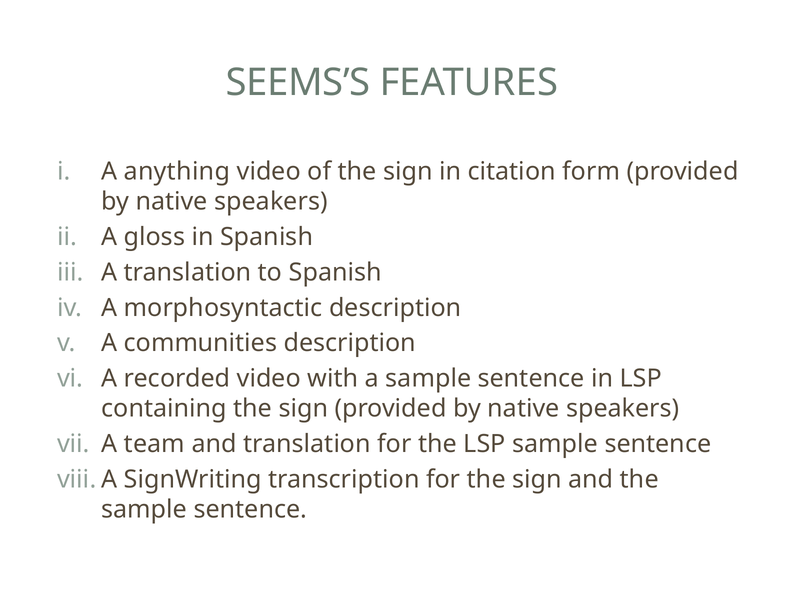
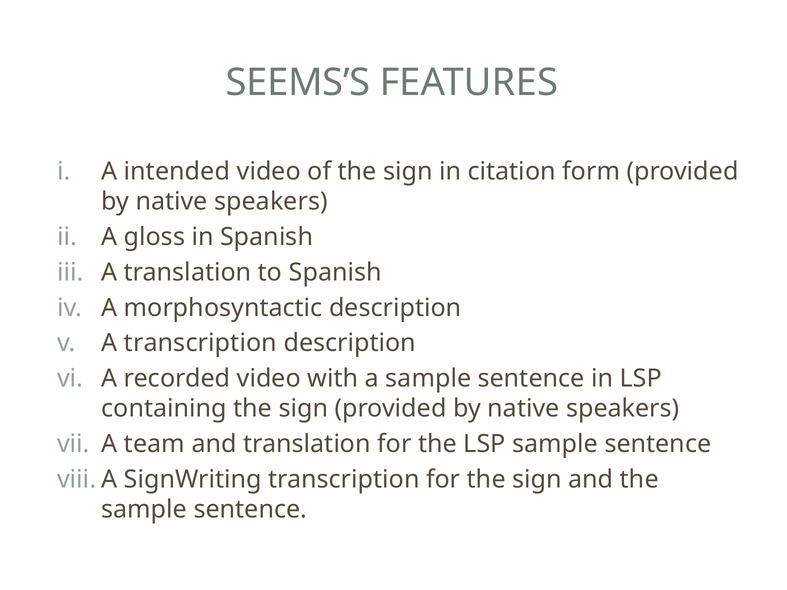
anything: anything -> intended
A communities: communities -> transcription
